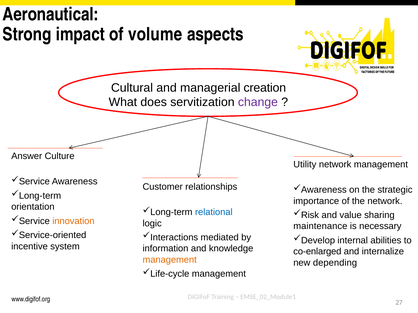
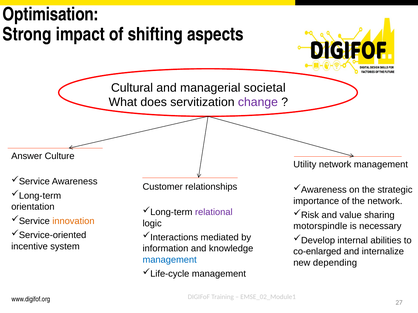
Aeronautical: Aeronautical -> Optimisation
volume: volume -> shifting
creation: creation -> societal
relational colour: blue -> purple
maintenance: maintenance -> motorspindle
management at (170, 260) colour: orange -> blue
